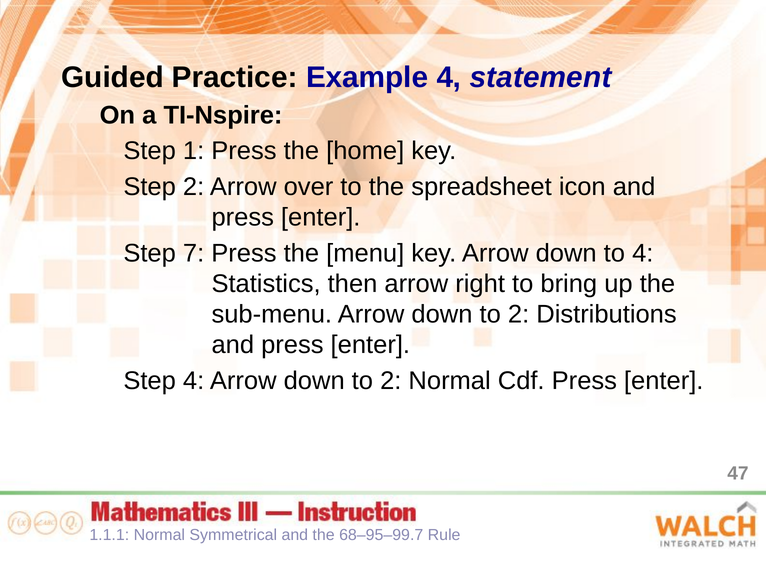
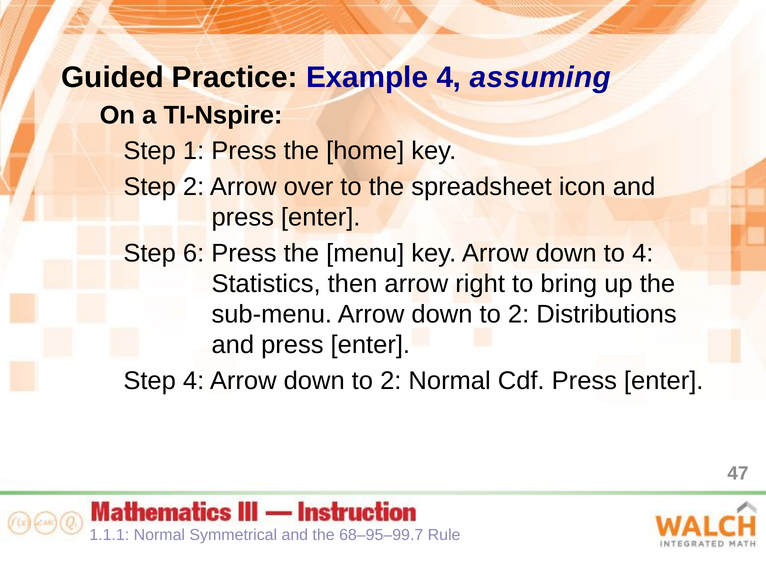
statement: statement -> assuming
7: 7 -> 6
